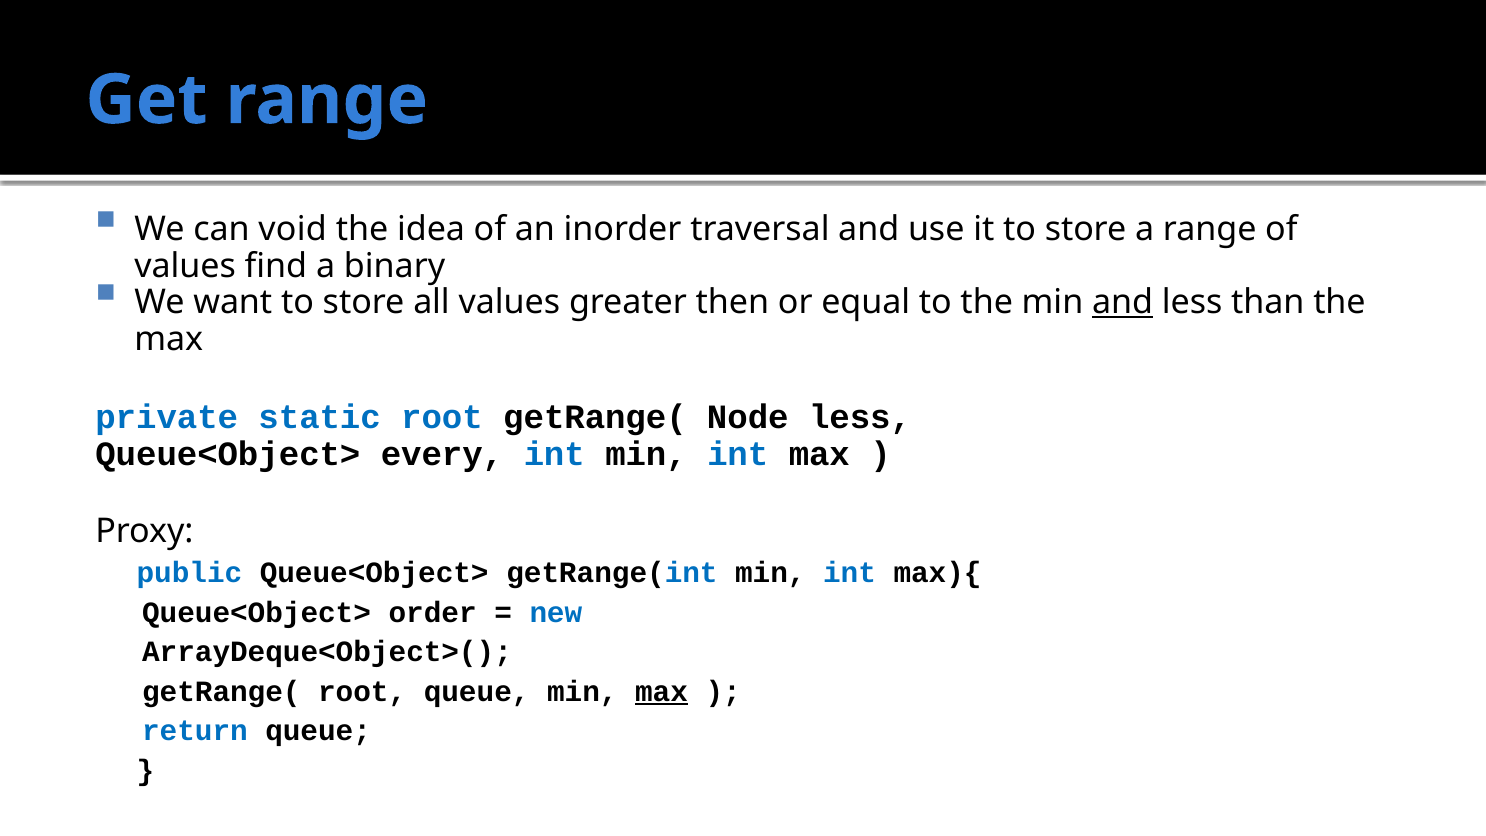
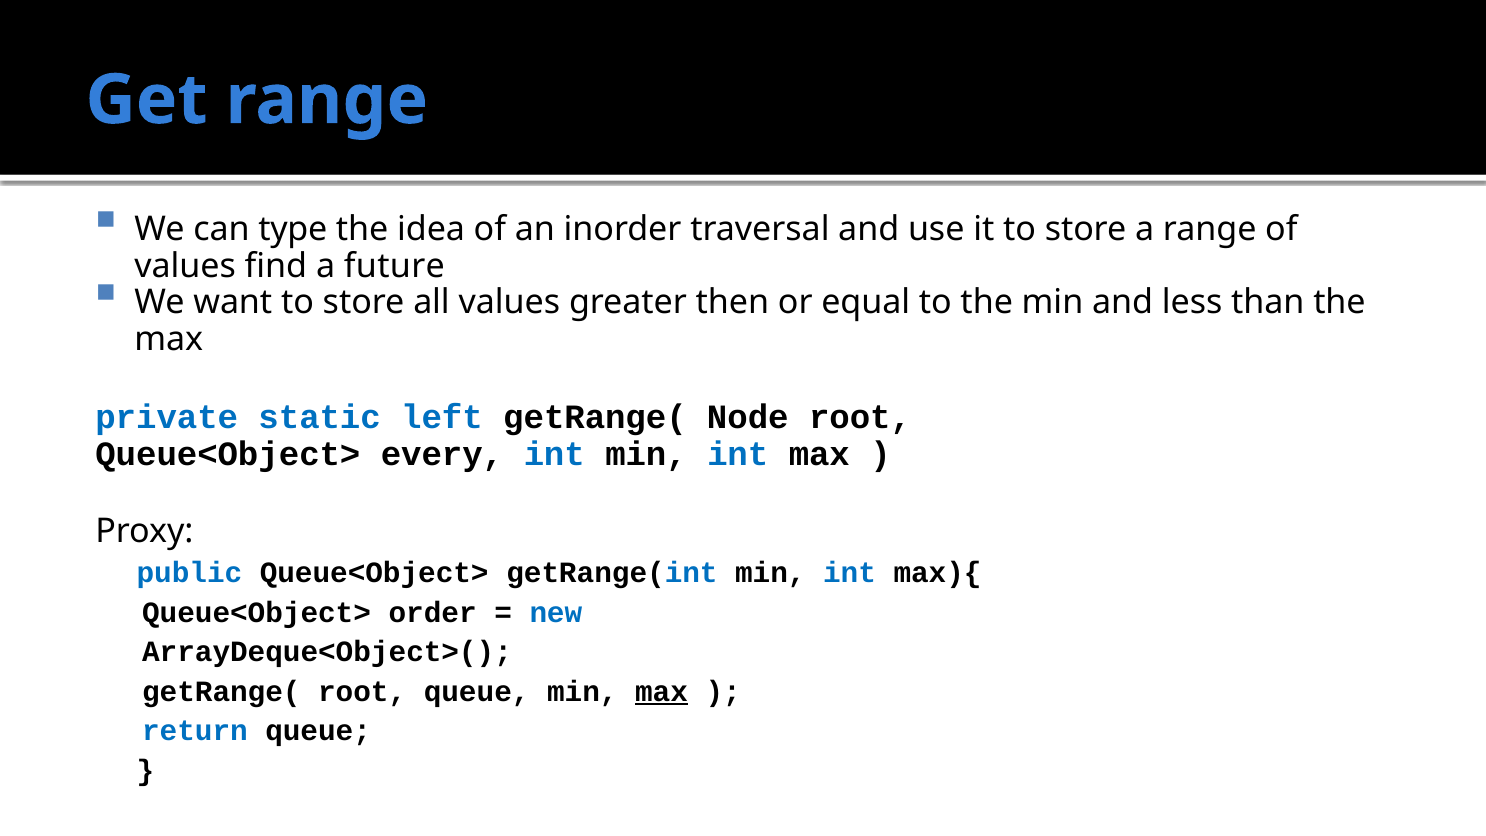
void: void -> type
binary: binary -> future
and at (1123, 303) underline: present -> none
static root: root -> left
Node less: less -> root
